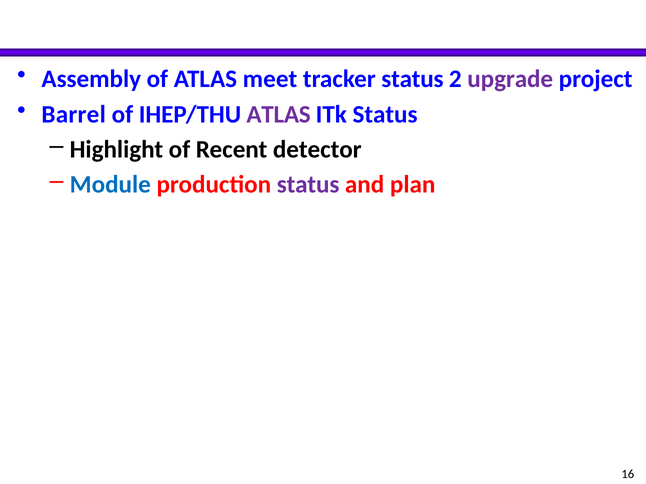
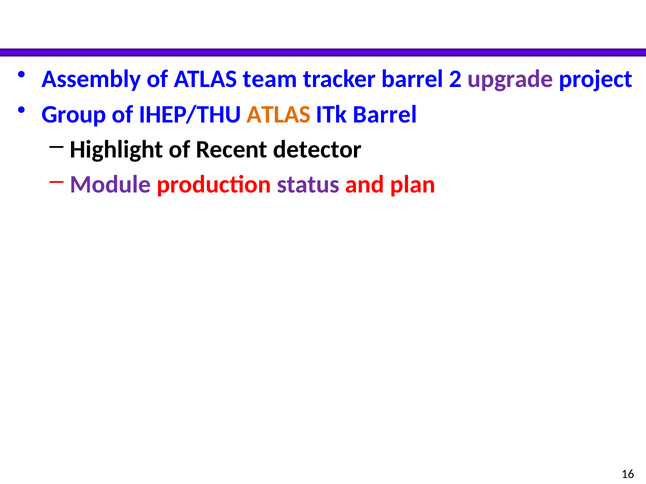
meet: meet -> team
tracker status: status -> barrel
Barrel: Barrel -> Group
ATLAS at (279, 114) colour: purple -> orange
ITk Status: Status -> Barrel
Module colour: blue -> purple
